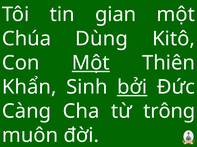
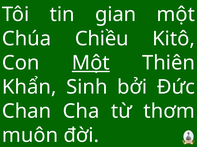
Dùng: Dùng -> Chiều
bởi underline: present -> none
Càng: Càng -> Chan
trông: trông -> thơm
